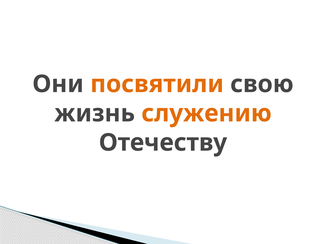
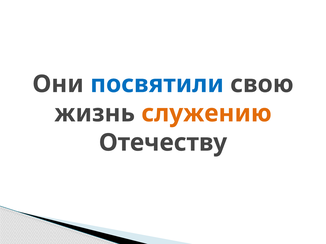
посвятили colour: orange -> blue
